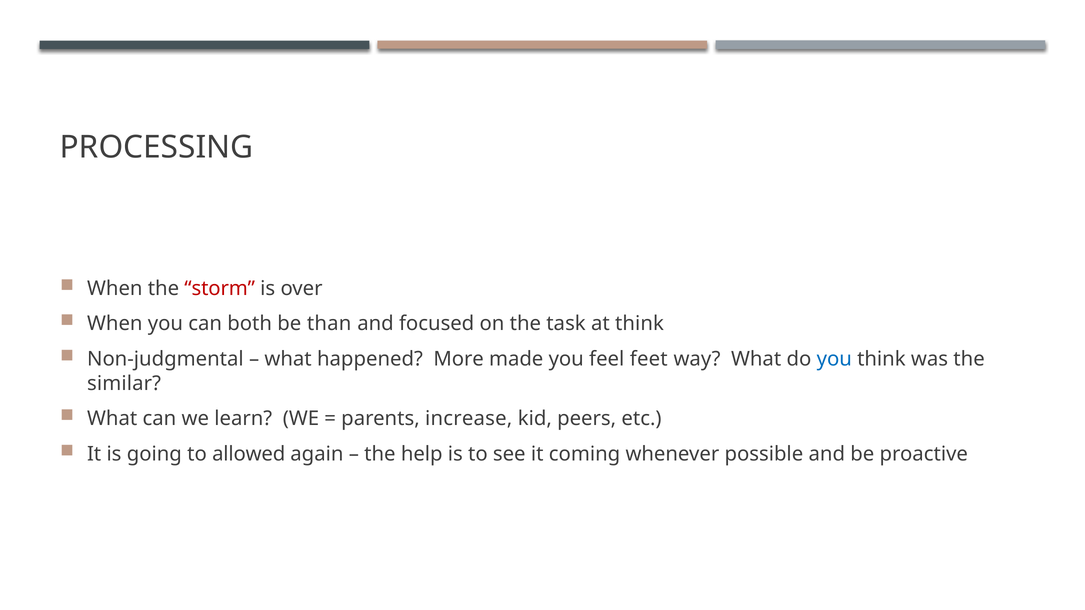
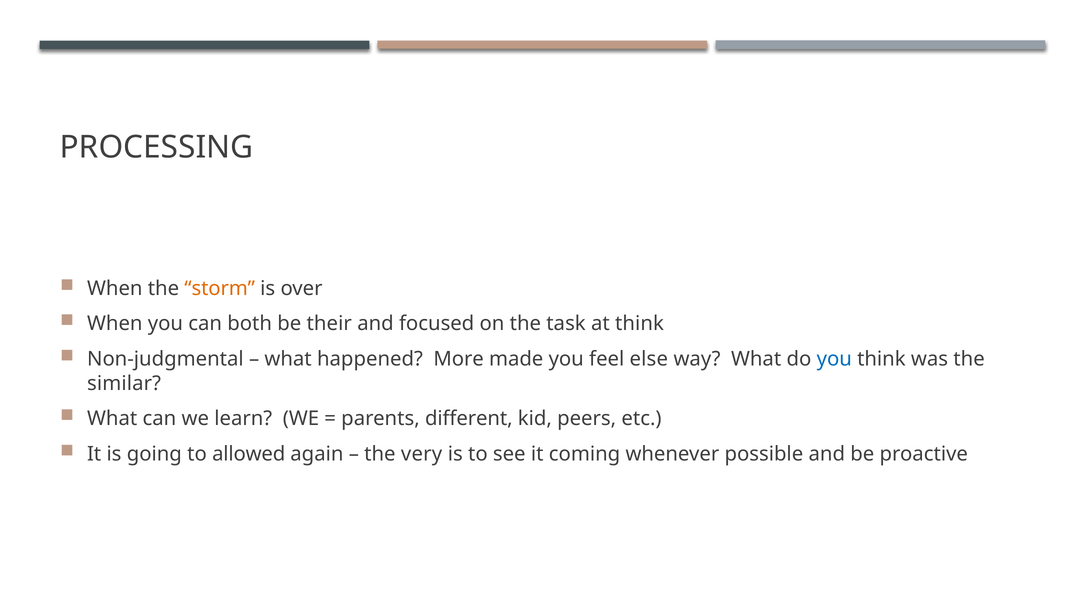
storm colour: red -> orange
than: than -> their
feet: feet -> else
increase: increase -> different
help: help -> very
